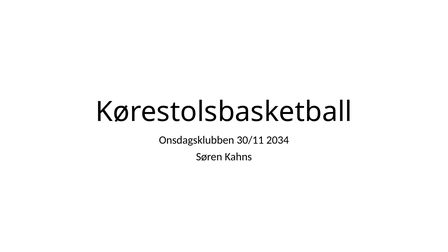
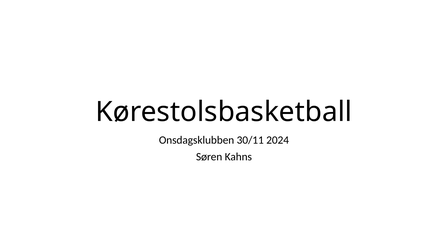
2034: 2034 -> 2024
